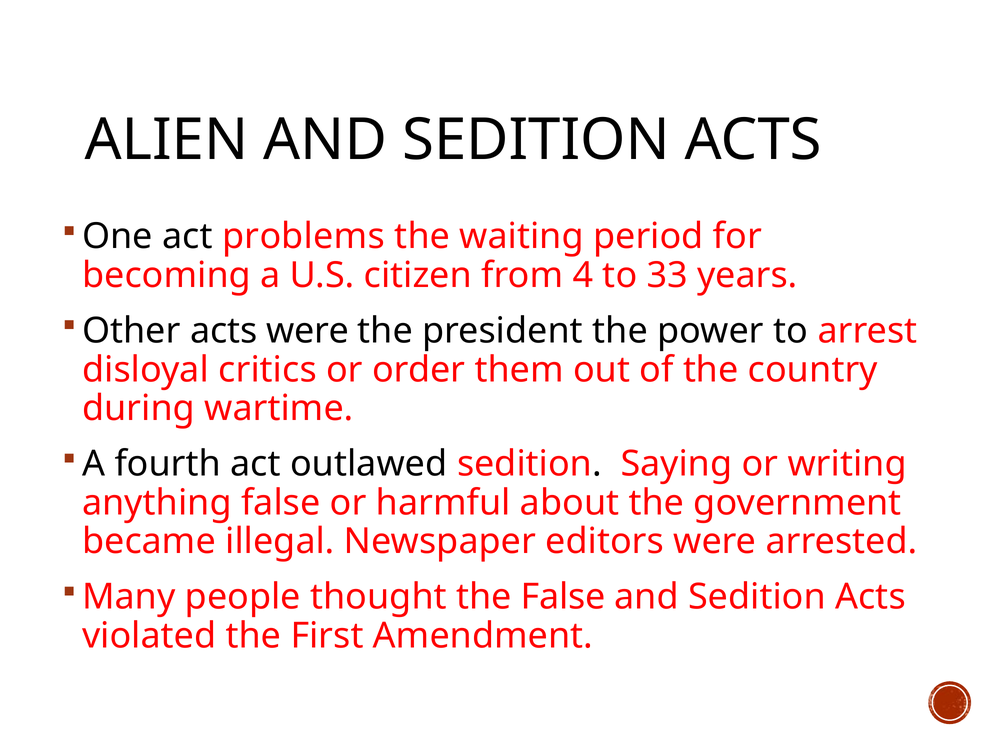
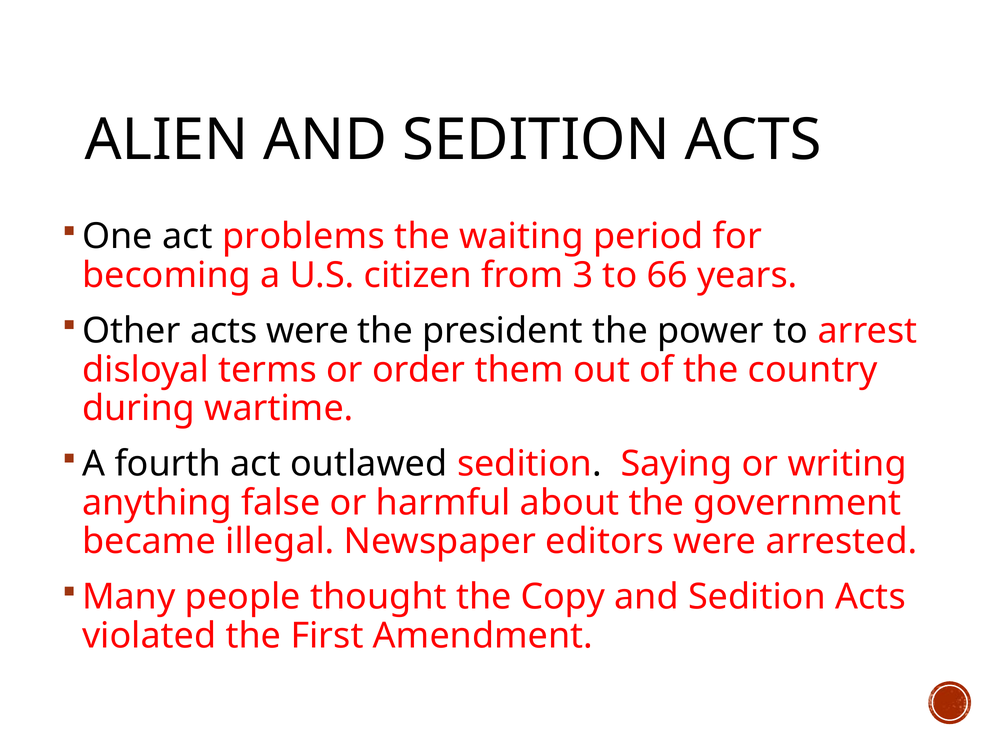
4: 4 -> 3
33: 33 -> 66
critics: critics -> terms
the False: False -> Copy
